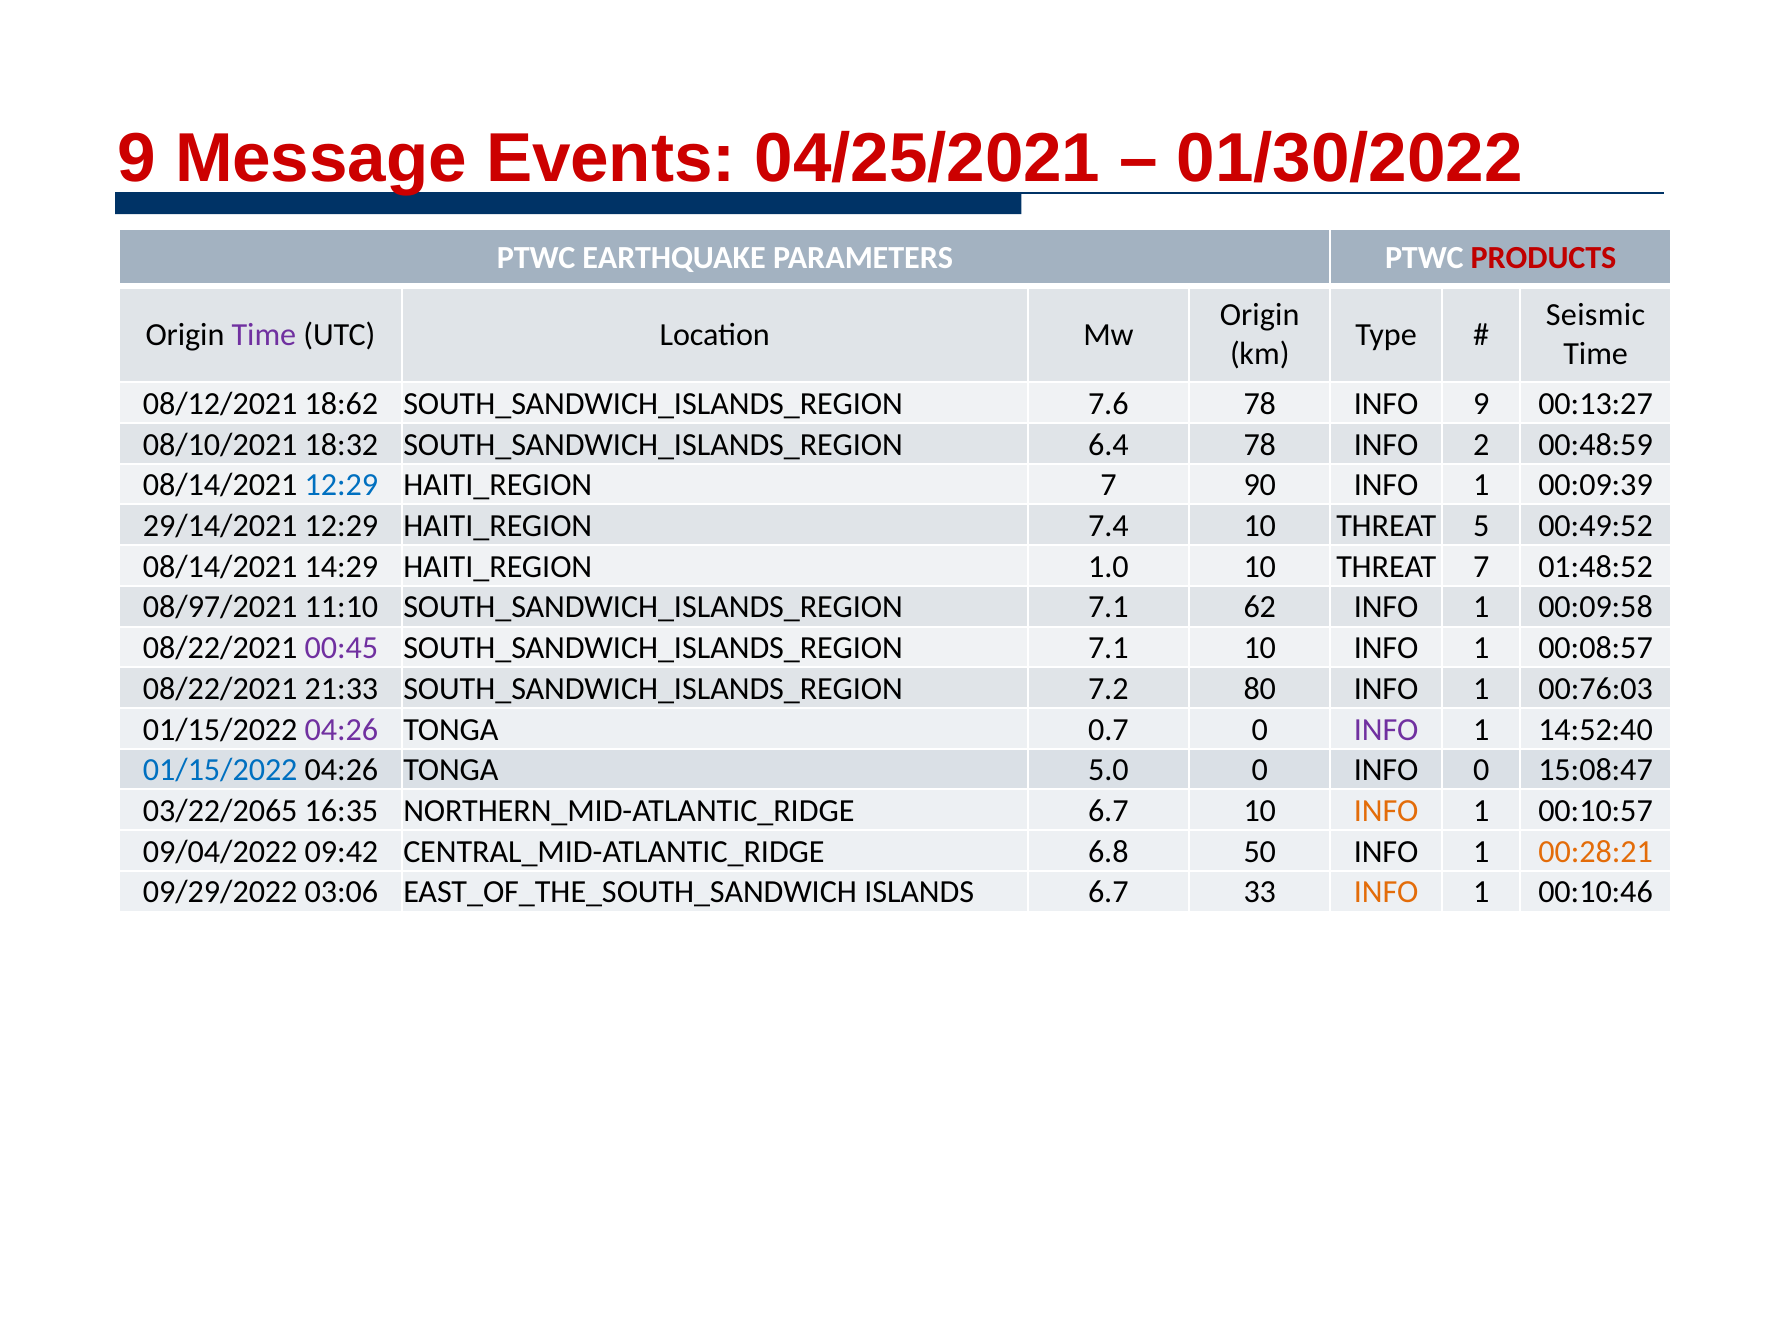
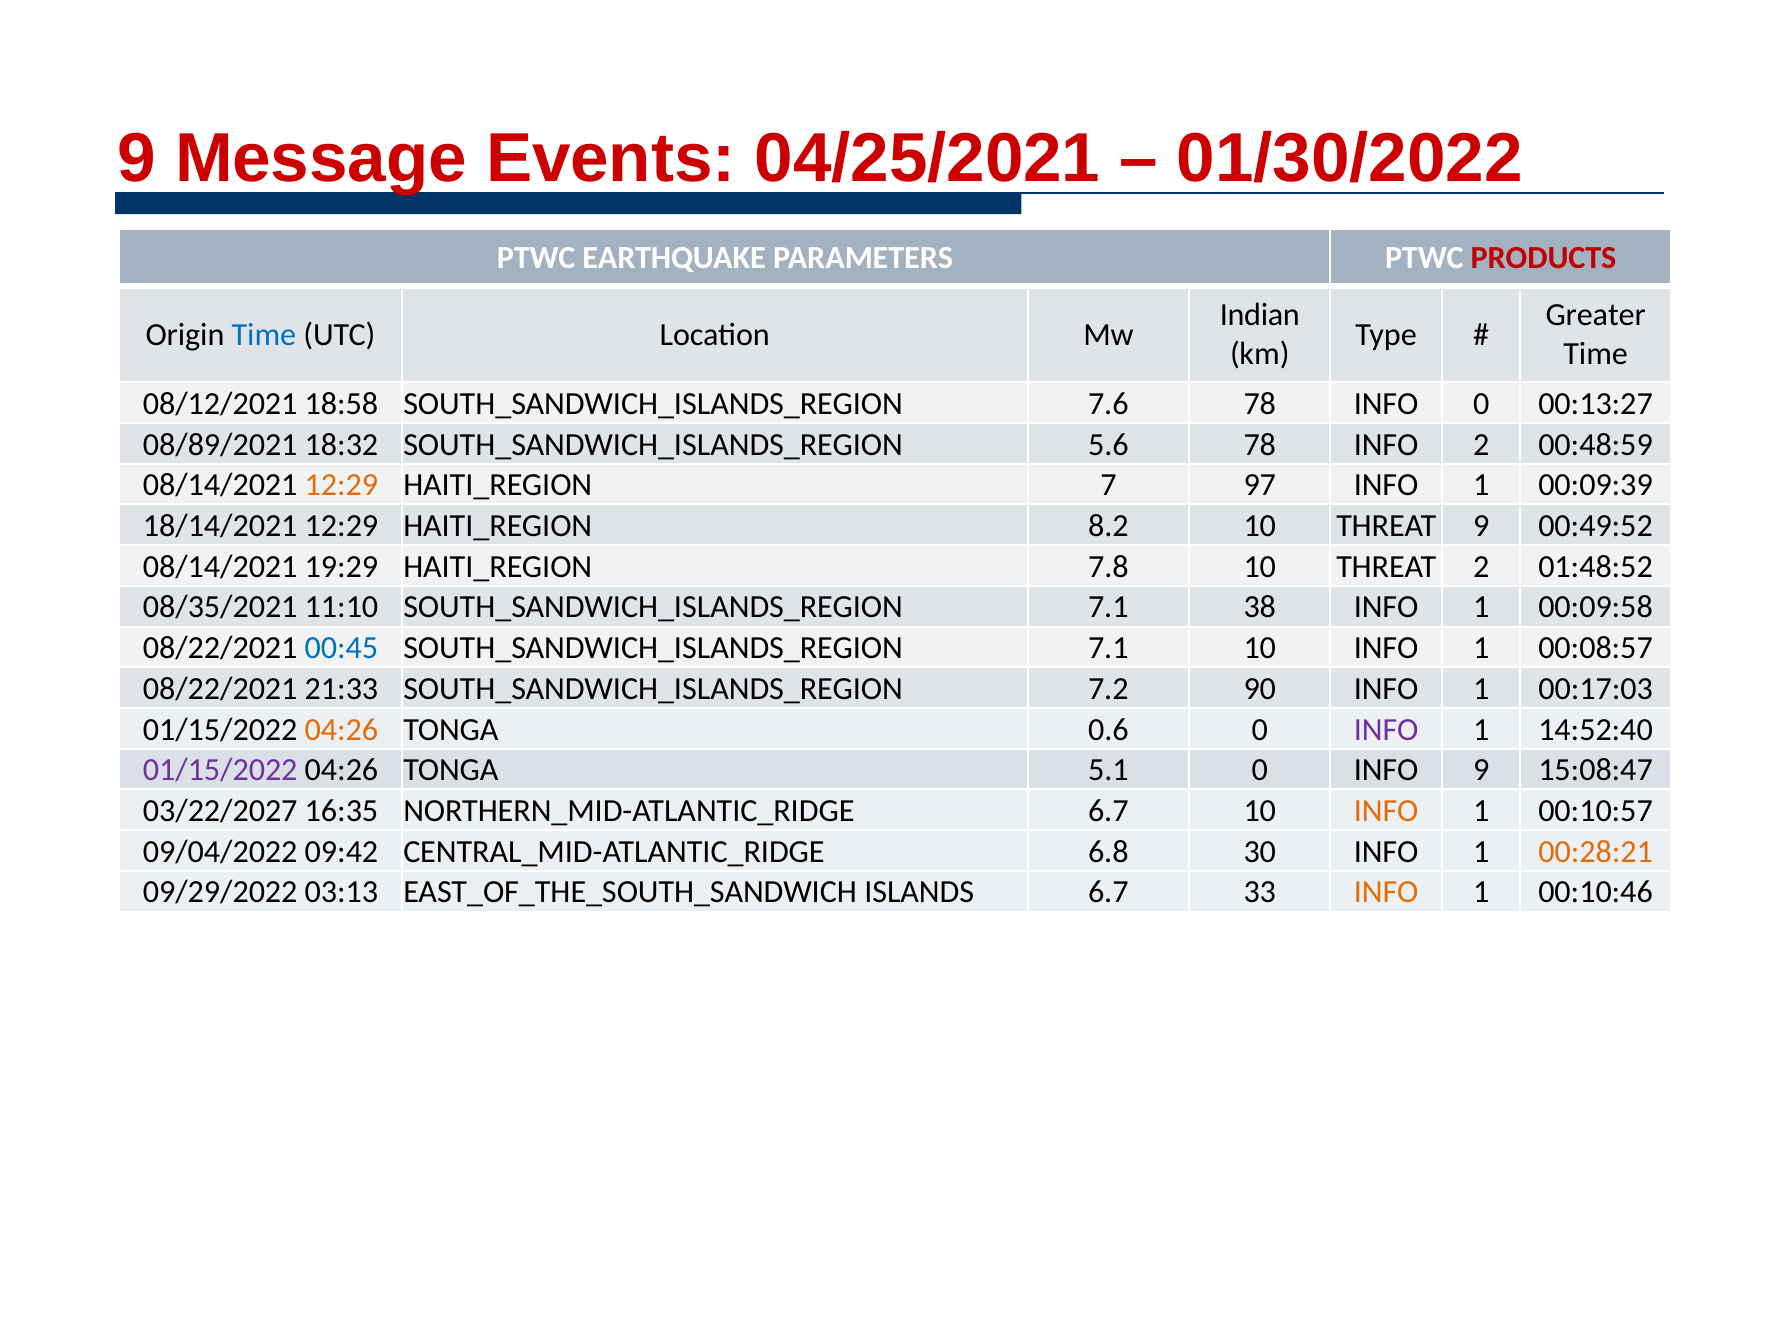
Origin at (1260, 315): Origin -> Indian
Seismic: Seismic -> Greater
Time at (264, 335) colour: purple -> blue
18:62: 18:62 -> 18:58
INFO 9: 9 -> 0
08/10/2021: 08/10/2021 -> 08/89/2021
6.4: 6.4 -> 5.6
12:29 at (341, 485) colour: blue -> orange
90: 90 -> 97
29/14/2021: 29/14/2021 -> 18/14/2021
7.4: 7.4 -> 8.2
THREAT 5: 5 -> 9
14:29: 14:29 -> 19:29
1.0: 1.0 -> 7.8
THREAT 7: 7 -> 2
08/97/2021: 08/97/2021 -> 08/35/2021
62: 62 -> 38
00:45 colour: purple -> blue
80: 80 -> 90
00:76:03: 00:76:03 -> 00:17:03
04:26 at (341, 729) colour: purple -> orange
0.7: 0.7 -> 0.6
01/15/2022 at (220, 770) colour: blue -> purple
5.0: 5.0 -> 5.1
INFO 0: 0 -> 9
03/22/2065: 03/22/2065 -> 03/22/2027
50: 50 -> 30
03:06: 03:06 -> 03:13
